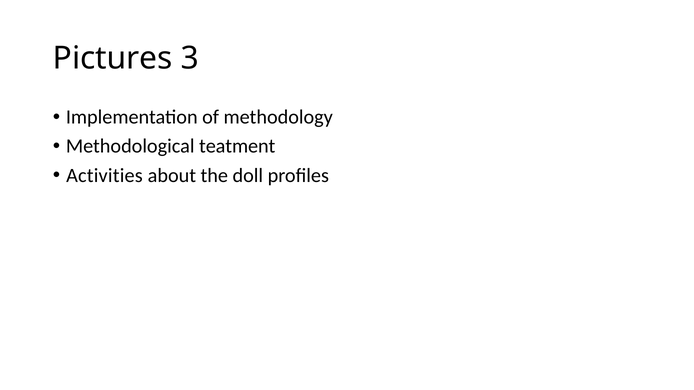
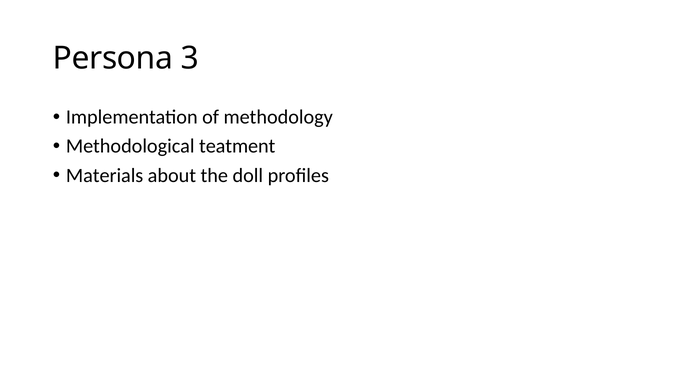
Pictures: Pictures -> Persona
Activities: Activities -> Materials
